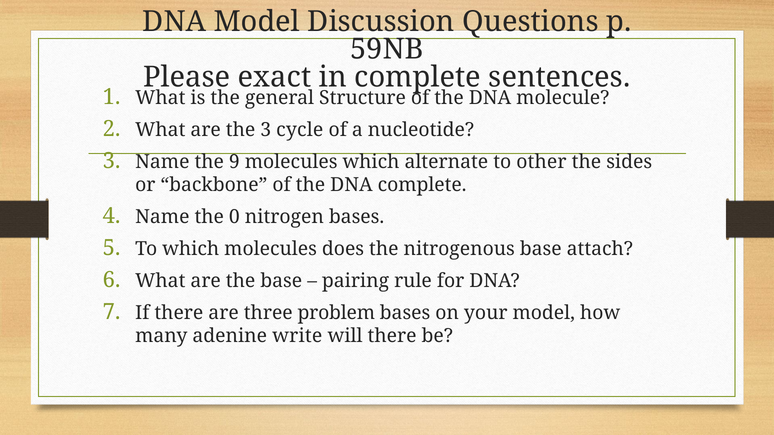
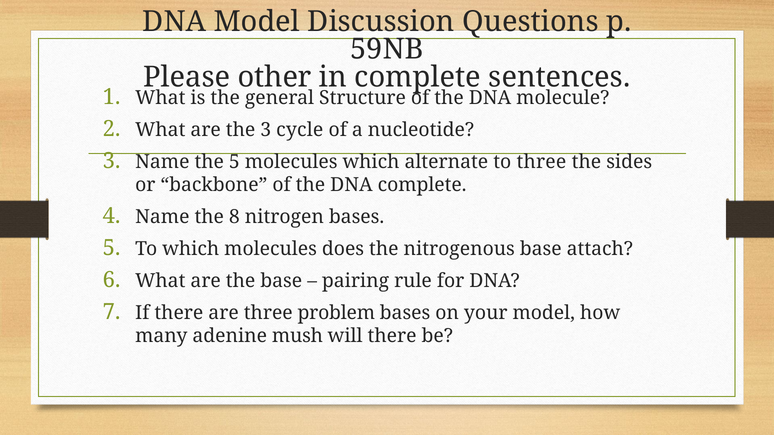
exact: exact -> other
the 9: 9 -> 5
to other: other -> three
0: 0 -> 8
write: write -> mush
